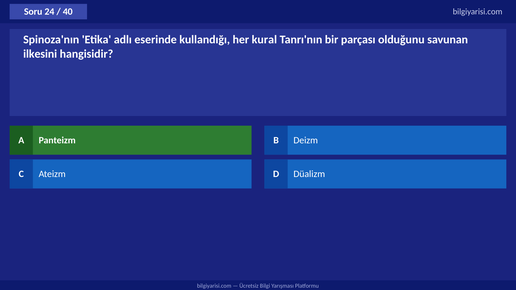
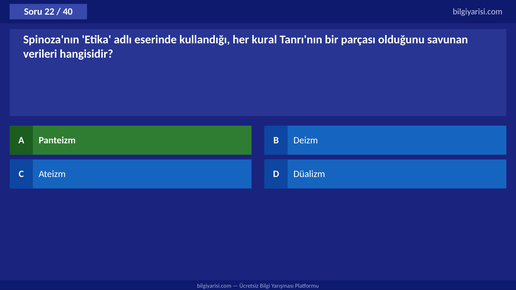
24: 24 -> 22
ilkesini: ilkesini -> verileri
